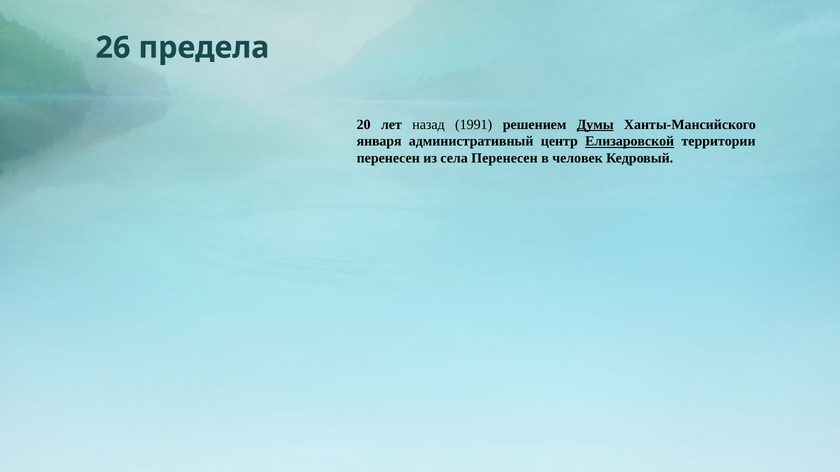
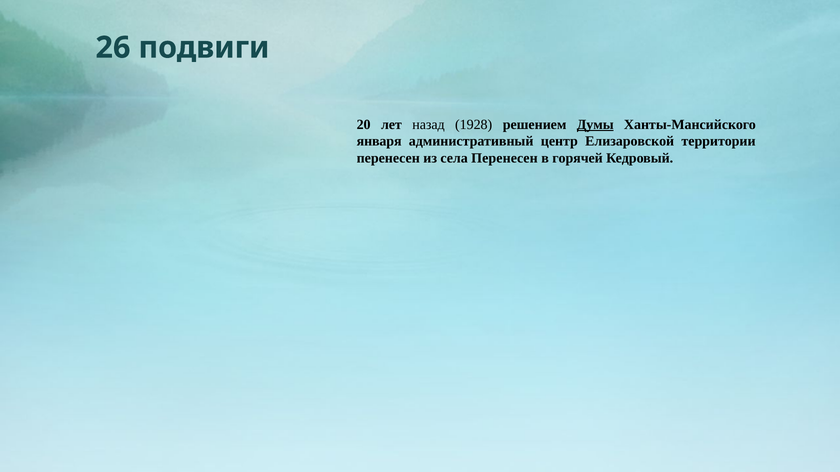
предела: предела -> подвиги
1991: 1991 -> 1928
Елизаровской underline: present -> none
человек: человек -> горячей
